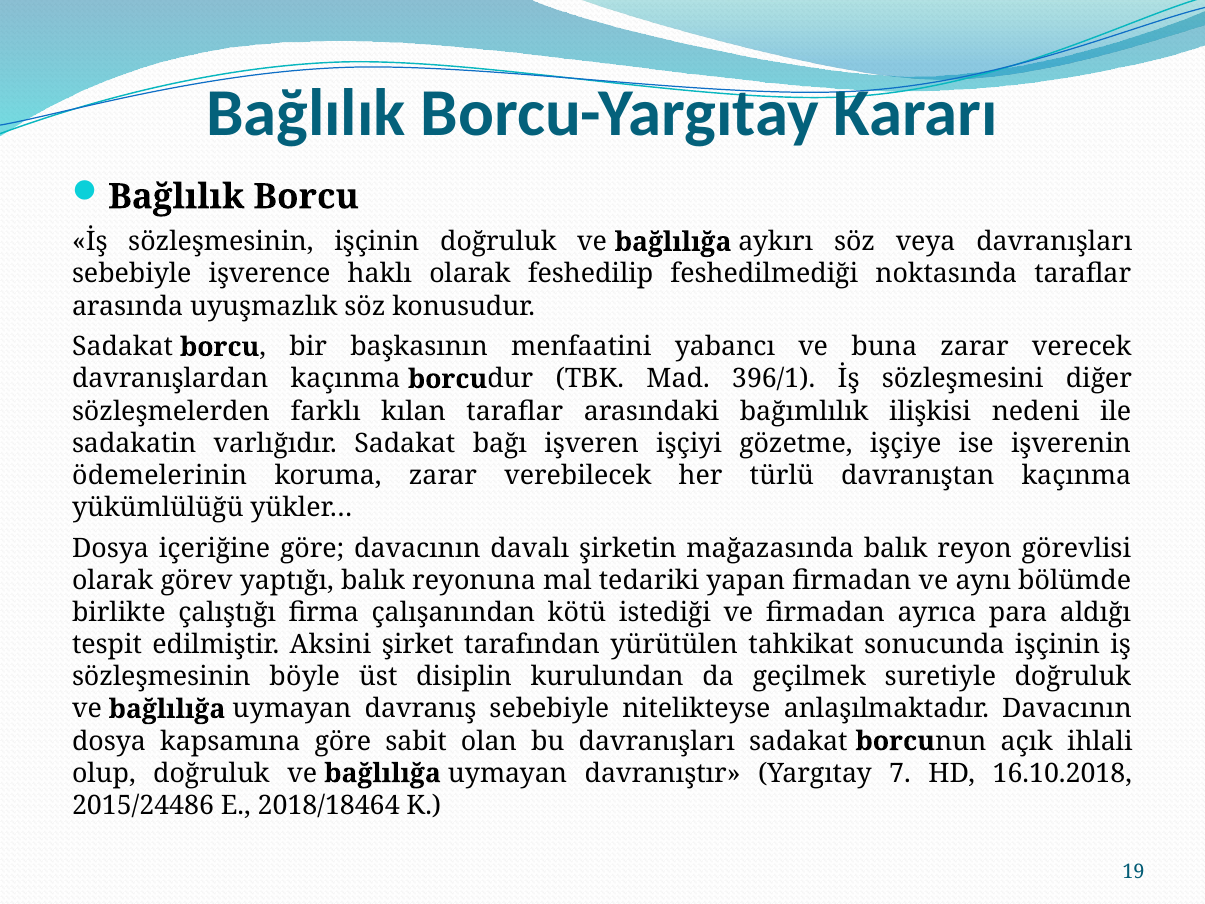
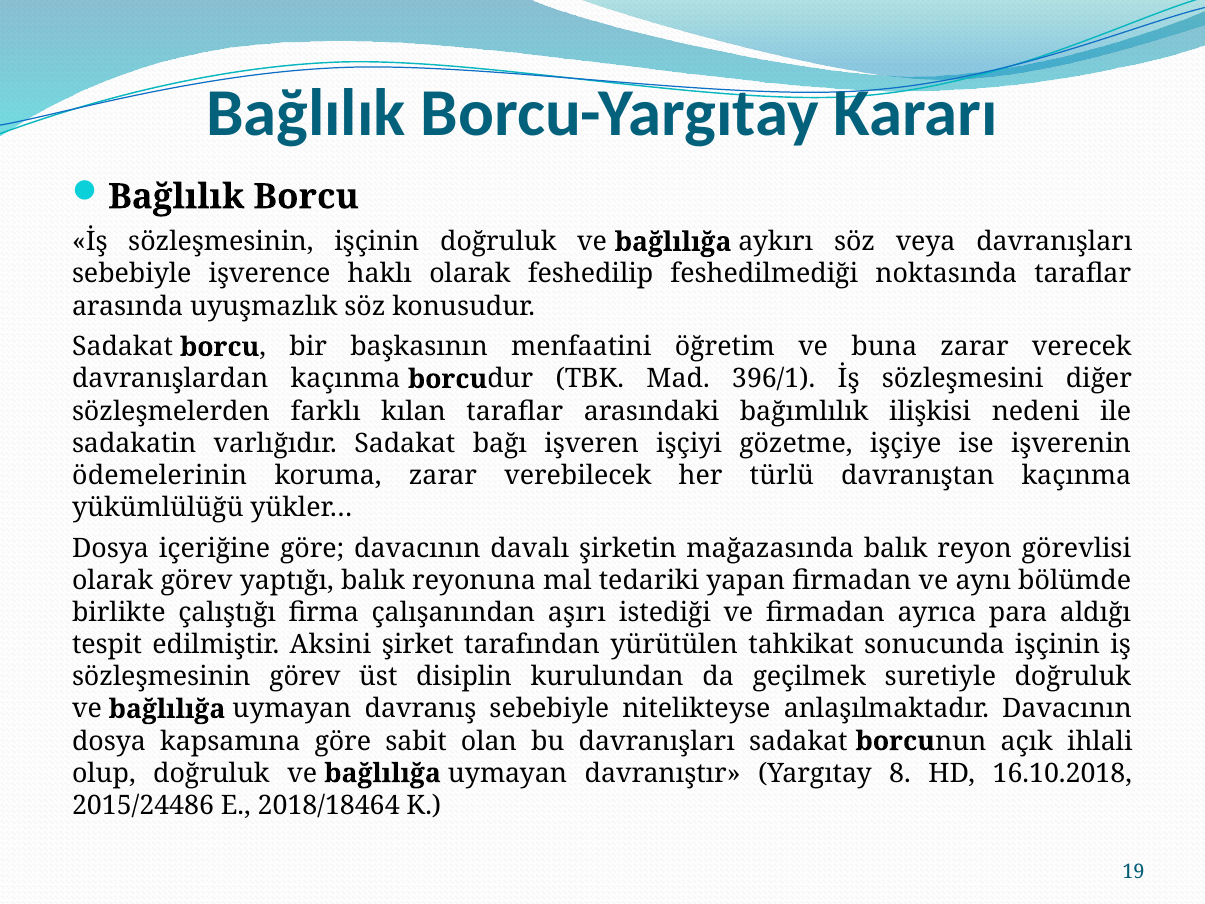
yabancı: yabancı -> öğretim
kötü: kötü -> aşırı
sözleşmesinin böyle: böyle -> görev
7: 7 -> 8
